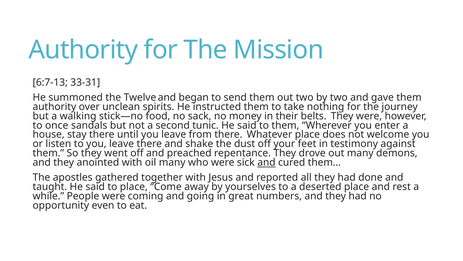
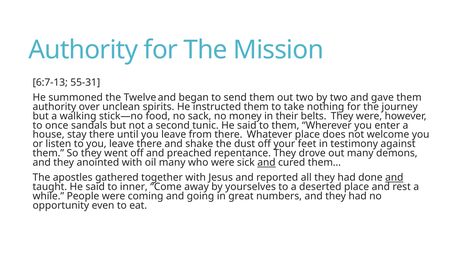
33-31: 33-31 -> 55-31
and at (394, 177) underline: none -> present
to place: place -> inner
